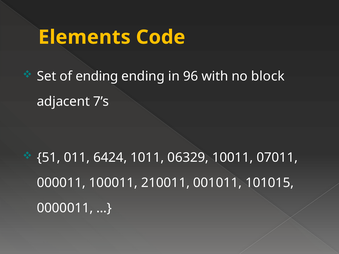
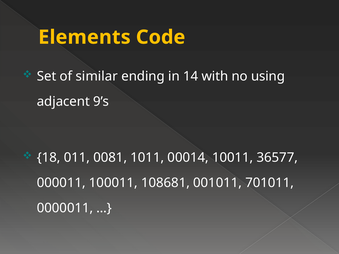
of ending: ending -> similar
96: 96 -> 14
block: block -> using
7’s: 7’s -> 9’s
51: 51 -> 18
6424: 6424 -> 0081
06329: 06329 -> 00014
07011: 07011 -> 36577
210011: 210011 -> 108681
101015: 101015 -> 701011
